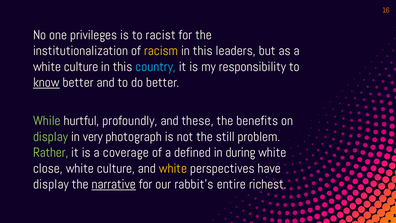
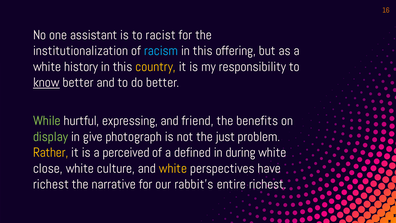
privileges: privileges -> assistant
racism colour: yellow -> light blue
leaders: leaders -> offering
culture at (81, 67): culture -> history
country colour: light blue -> yellow
profoundly: profoundly -> expressing
these: these -> friend
very: very -> give
still: still -> just
Rather colour: light green -> yellow
coverage: coverage -> perceived
display at (51, 184): display -> richest
narrative underline: present -> none
